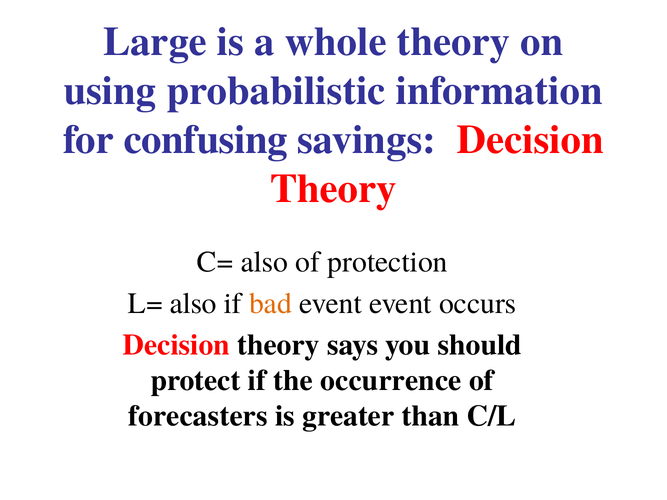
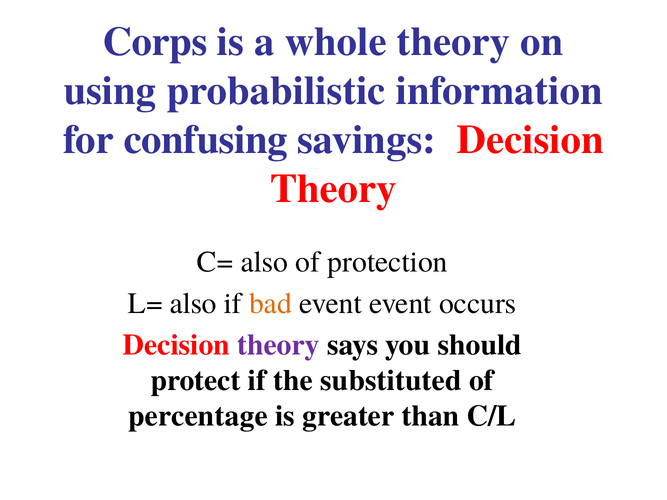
Large: Large -> Corps
theory at (278, 345) colour: black -> purple
occurrence: occurrence -> substituted
forecasters: forecasters -> percentage
